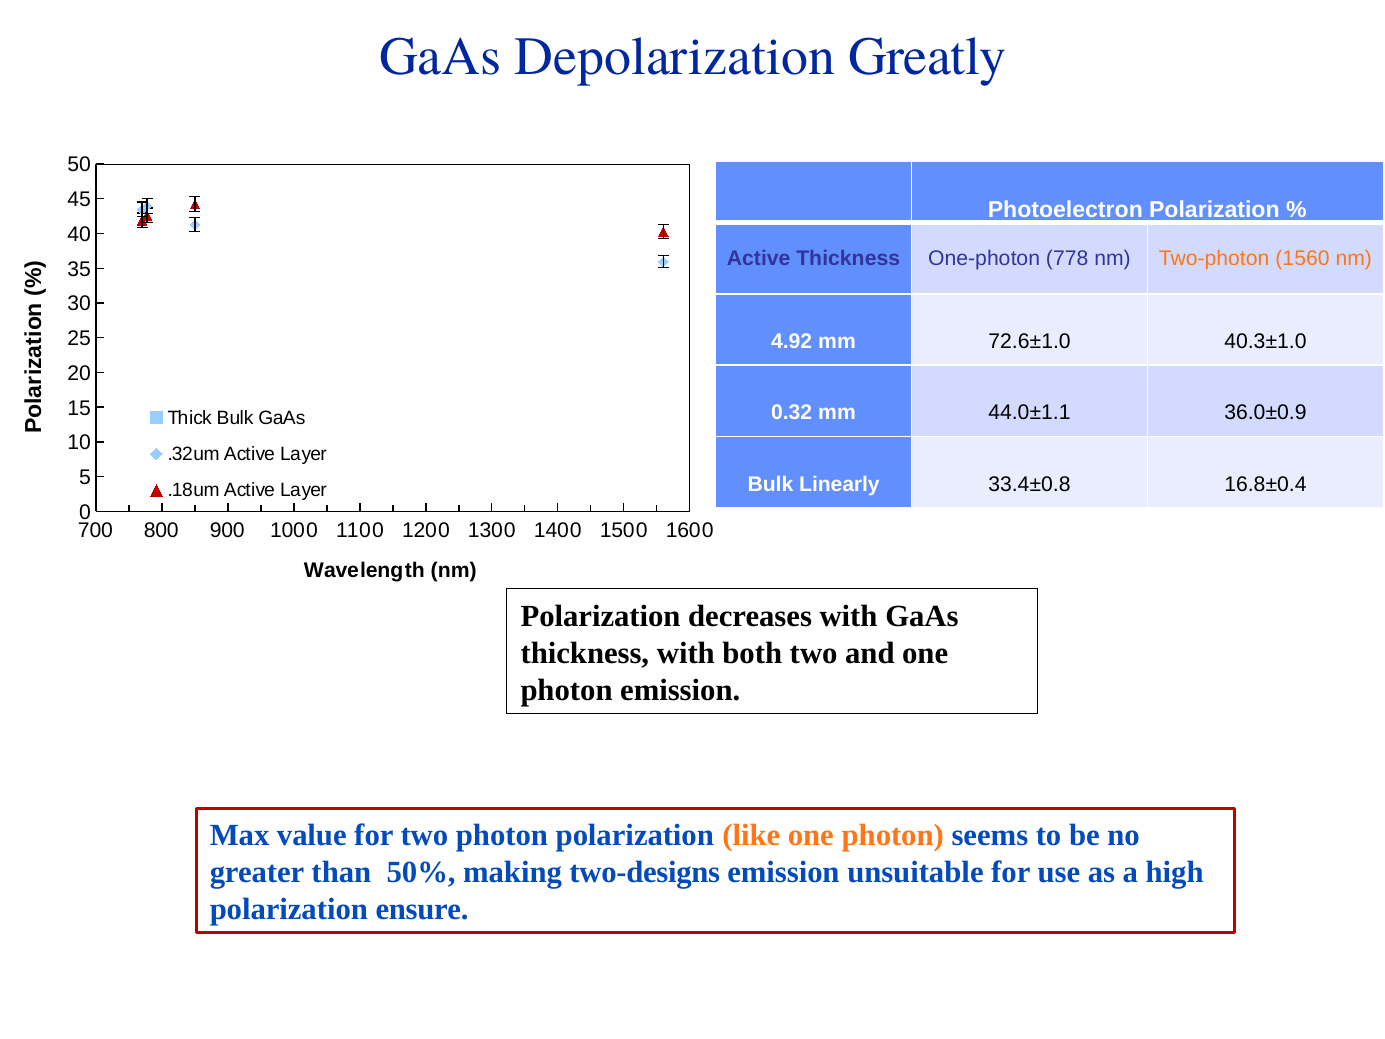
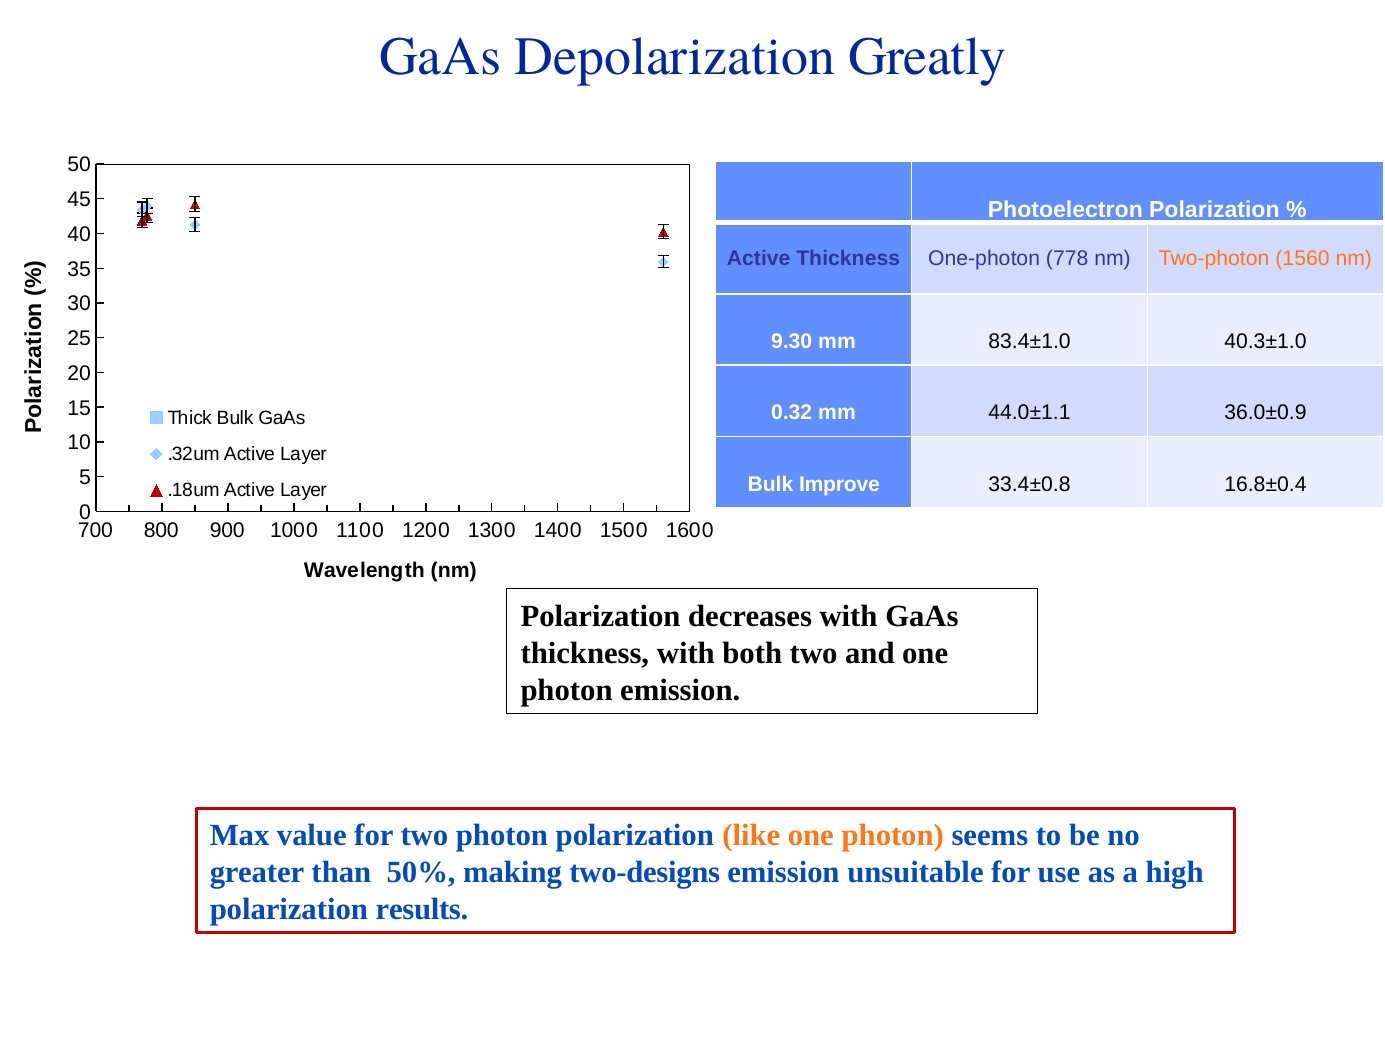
4.92: 4.92 -> 9.30
72.6±1.0: 72.6±1.0 -> 83.4±1.0
Linearly: Linearly -> Improve
ensure: ensure -> results
